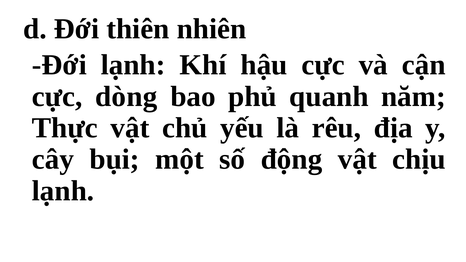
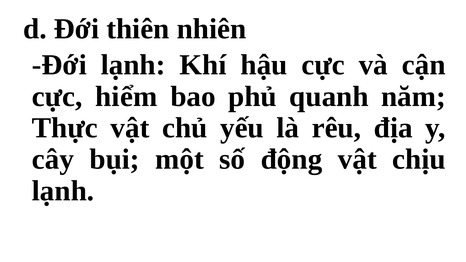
dòng: dòng -> hiểm
